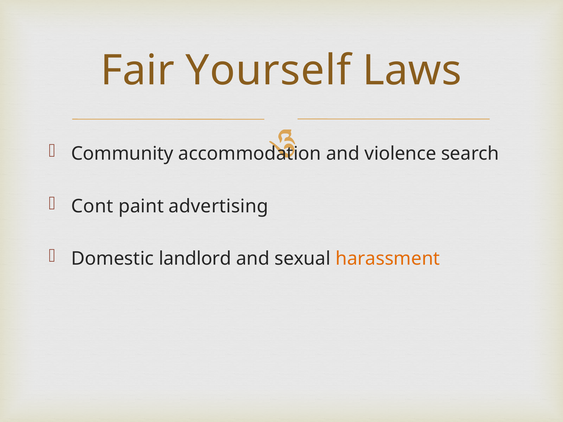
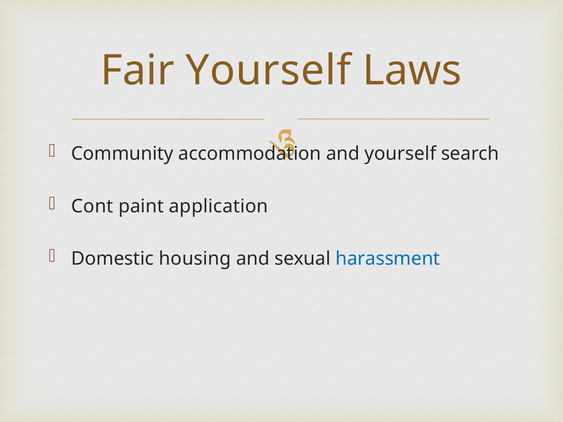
and violence: violence -> yourself
advertising: advertising -> application
landlord: landlord -> housing
harassment colour: orange -> blue
